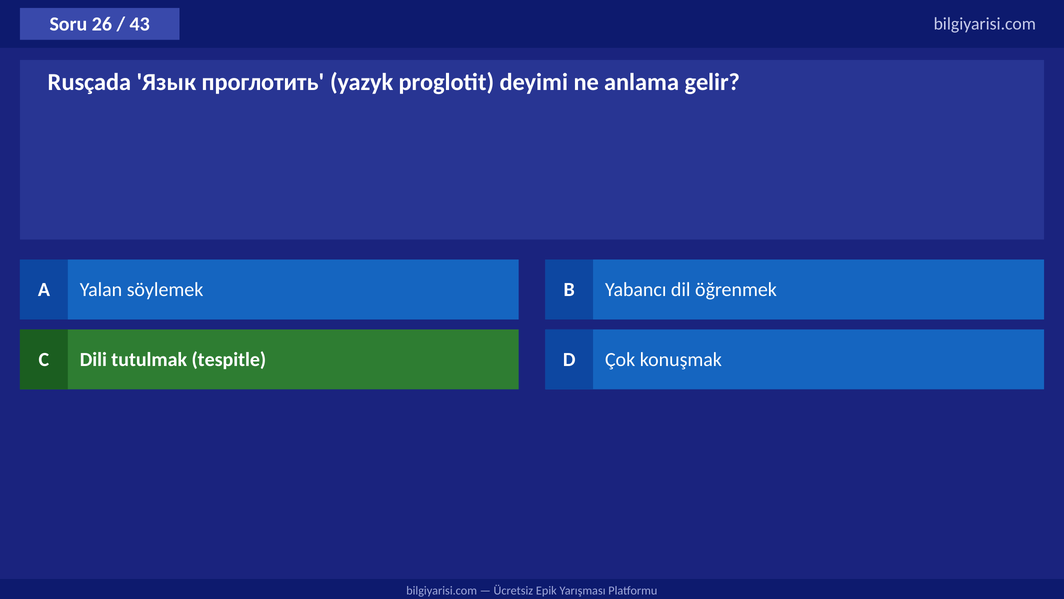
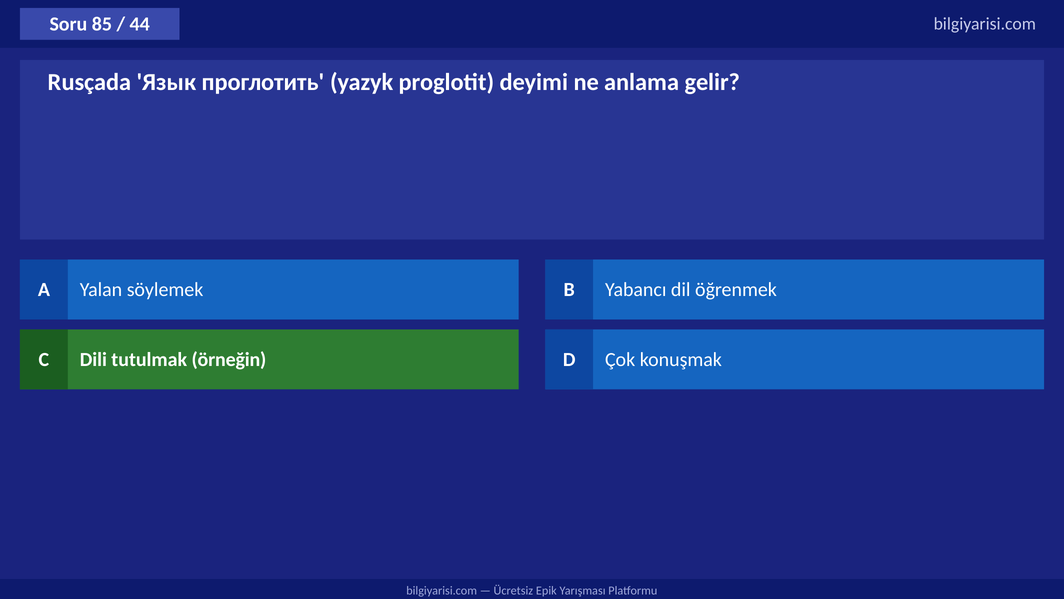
26: 26 -> 85
43: 43 -> 44
tespitle: tespitle -> örneğin
